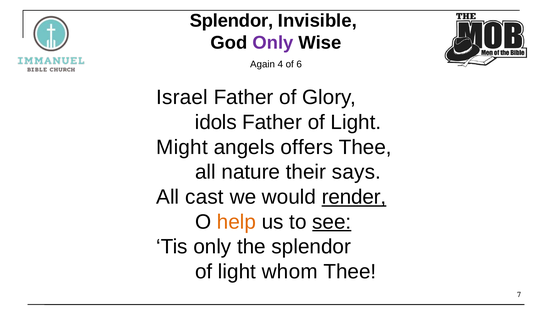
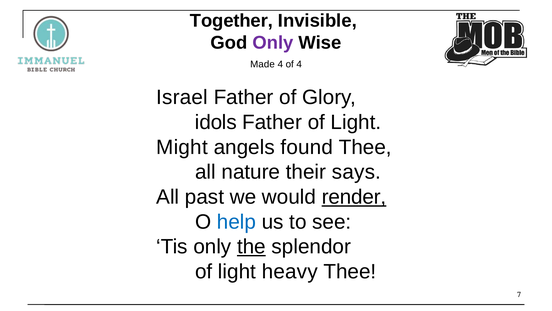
Splendor at (231, 21): Splendor -> Together
Again: Again -> Made
of 6: 6 -> 4
offers: offers -> found
cast: cast -> past
help colour: orange -> blue
see underline: present -> none
the underline: none -> present
whom: whom -> heavy
